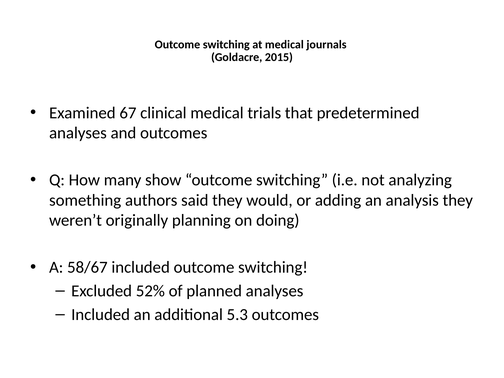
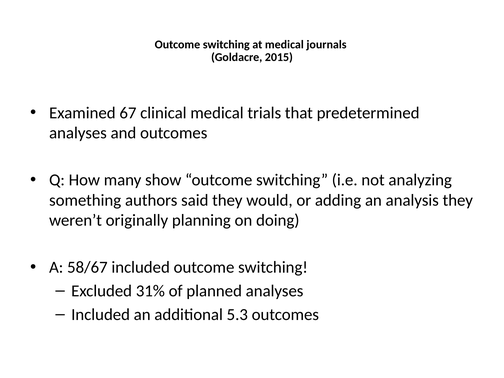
52%: 52% -> 31%
